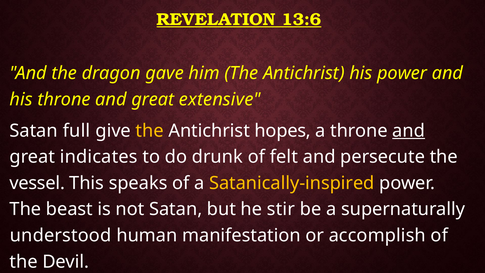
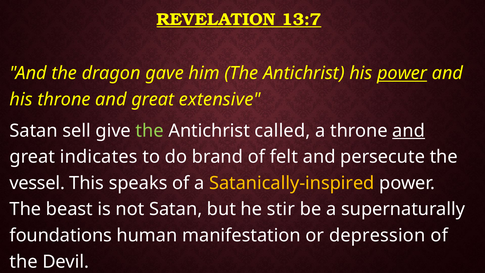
13:6: 13:6 -> 13:7
power at (402, 73) underline: none -> present
full: full -> sell
the at (150, 131) colour: yellow -> light green
hopes: hopes -> called
drunk: drunk -> brand
understood: understood -> foundations
accomplish: accomplish -> depression
